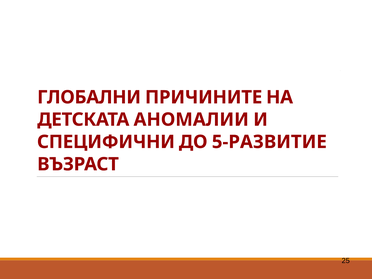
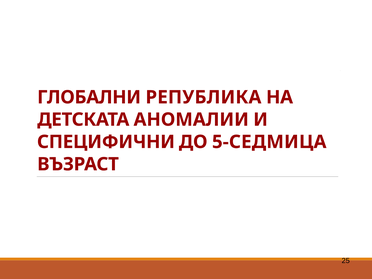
ПРИЧИНИТЕ: ПРИЧИНИТЕ -> РЕПУБЛИКА
5-РАЗВИТИЕ: 5-РАЗВИТИЕ -> 5-СЕДМИЦА
